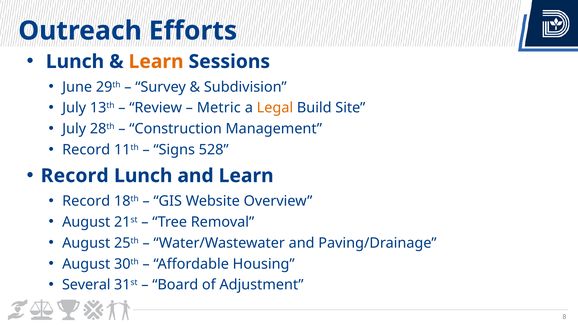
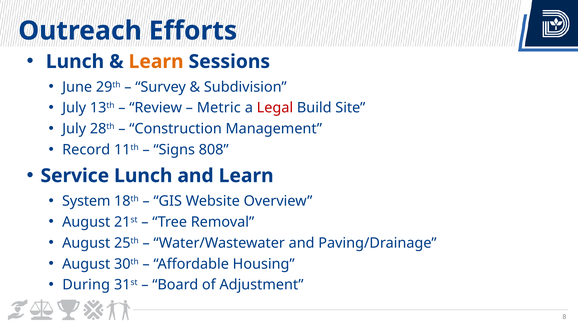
Legal colour: orange -> red
528: 528 -> 808
Record at (75, 176): Record -> Service
Record at (86, 201): Record -> System
Several: Several -> During
